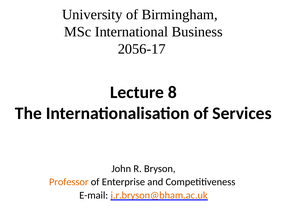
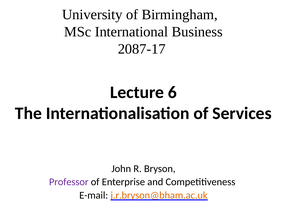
2056-17: 2056-17 -> 2087-17
8: 8 -> 6
Professor colour: orange -> purple
